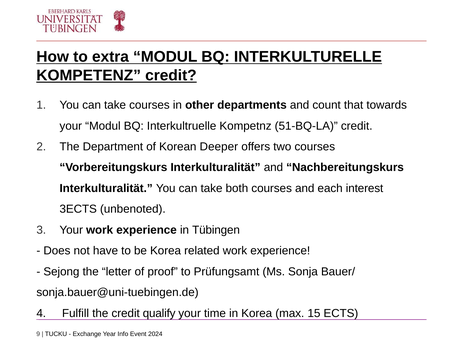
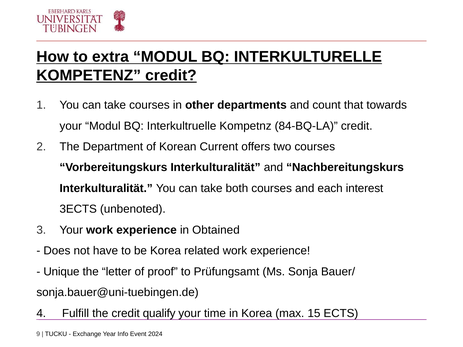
51-BQ-LA: 51-BQ-LA -> 84-BQ-LA
Deeper: Deeper -> Current
Tübingen: Tübingen -> Obtained
Sejong: Sejong -> Unique
